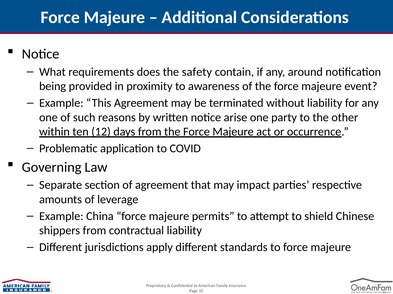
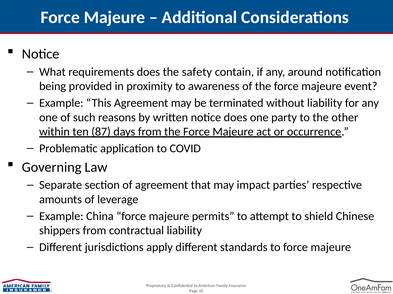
notice arise: arise -> does
12: 12 -> 87
